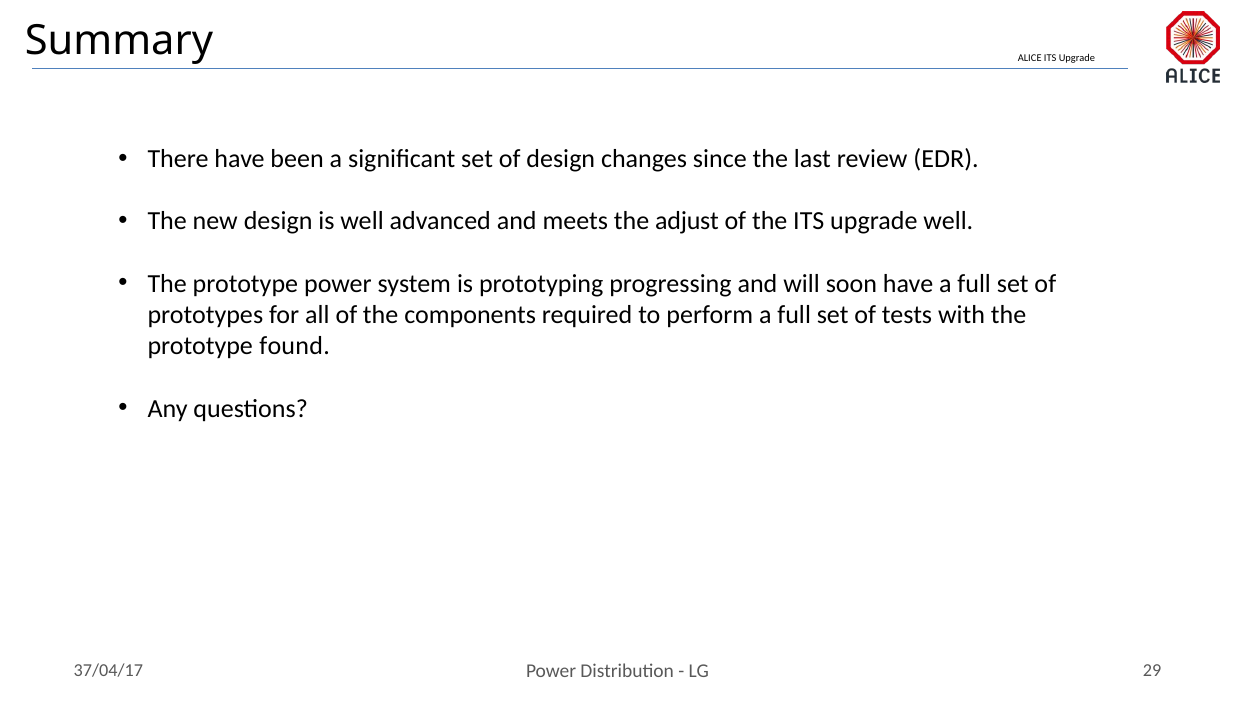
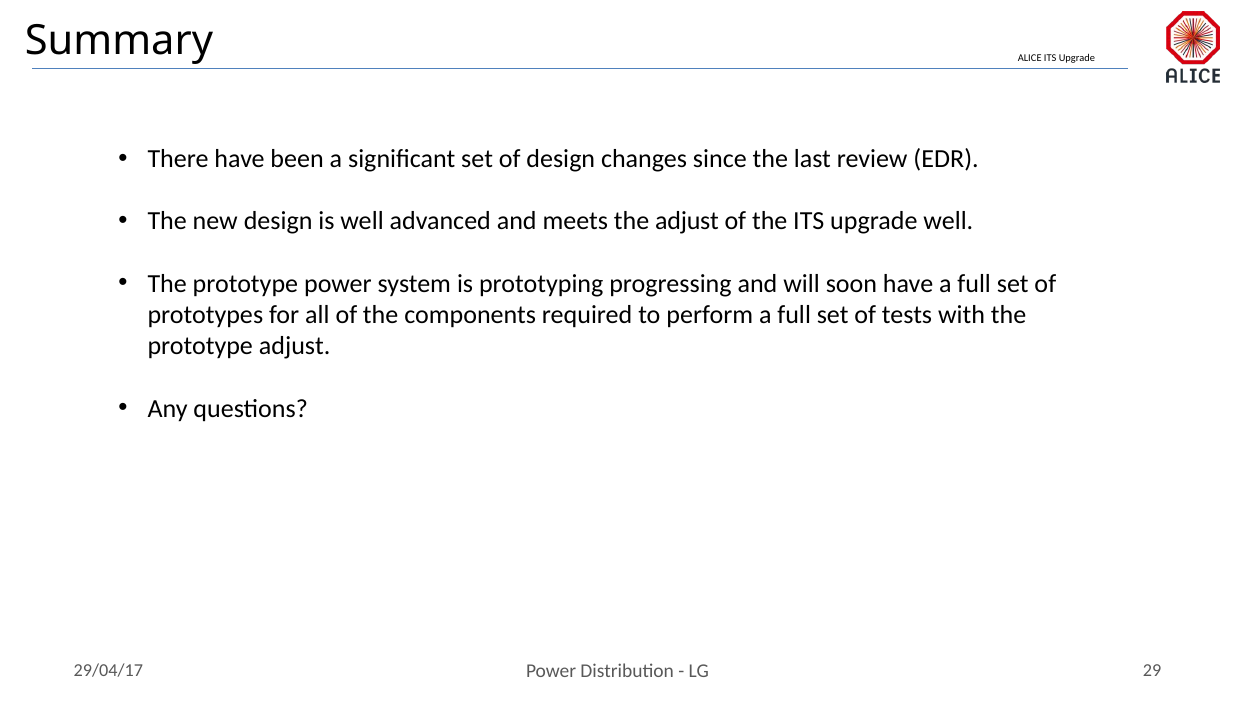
prototype found: found -> adjust
37/04/17: 37/04/17 -> 29/04/17
